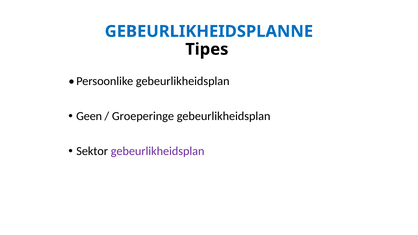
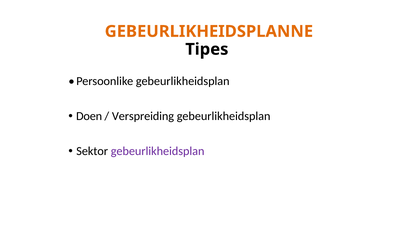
GEBEURLIKHEIDSPLANNE colour: blue -> orange
Geen: Geen -> Doen
Groeperinge: Groeperinge -> Verspreiding
